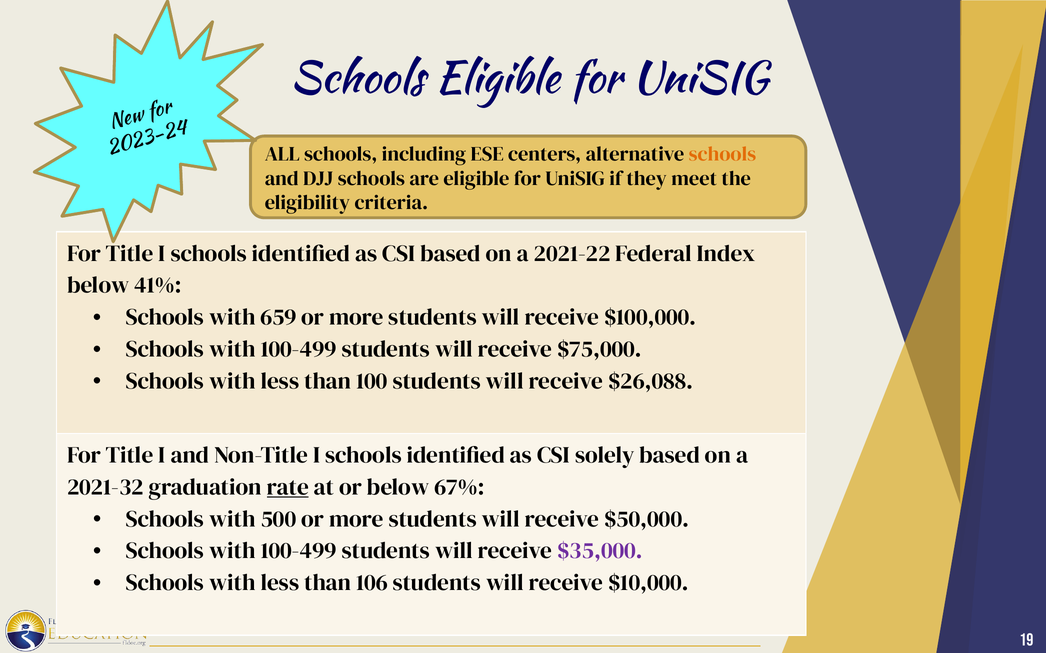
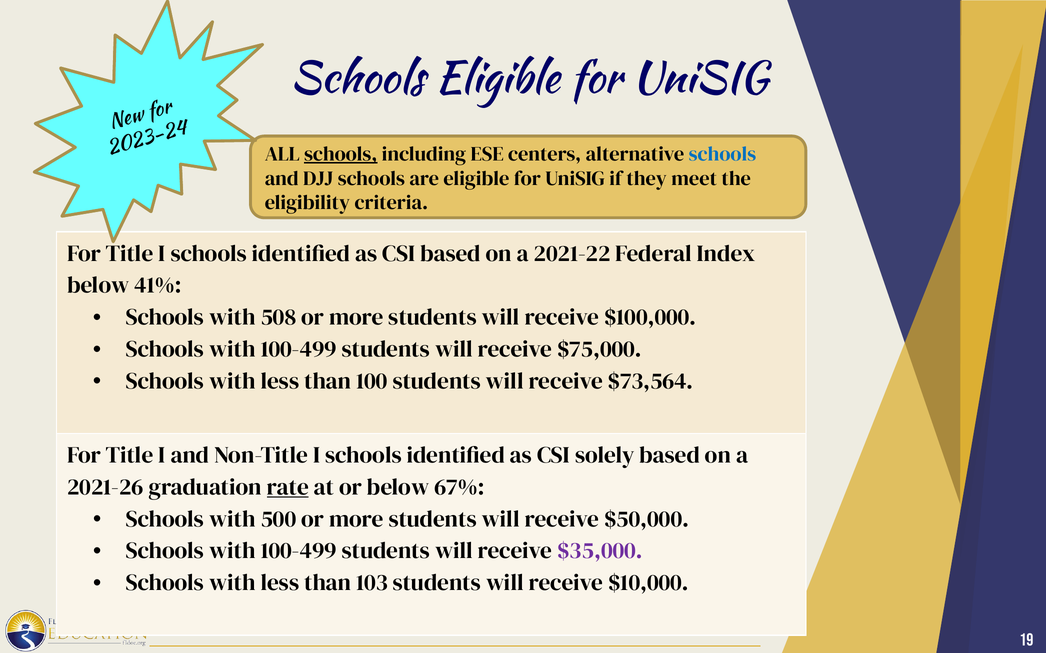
schools at (341, 154) underline: none -> present
schools at (722, 154) colour: orange -> blue
659: 659 -> 508
$26,088: $26,088 -> $73,564
2021-32: 2021-32 -> 2021-26
106: 106 -> 103
